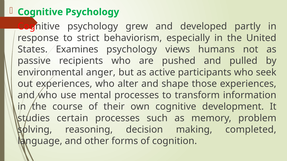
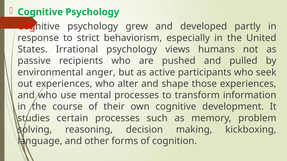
Examines: Examines -> Irrational
completed: completed -> kickboxing
